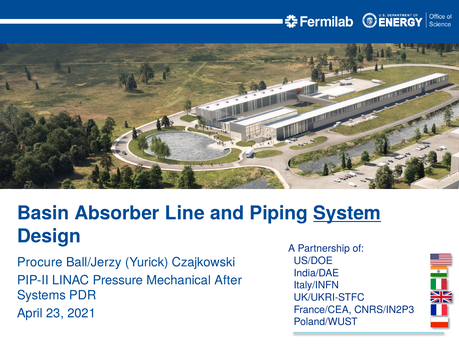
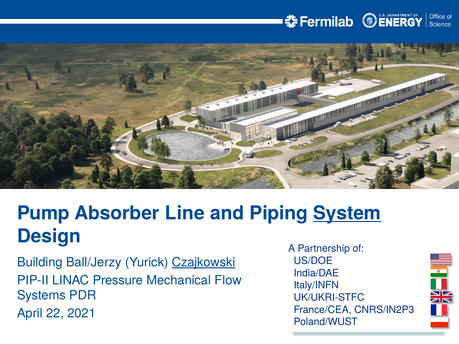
Basin: Basin -> Pump
Procure: Procure -> Building
Czajkowski underline: none -> present
After: After -> Flow
23: 23 -> 22
